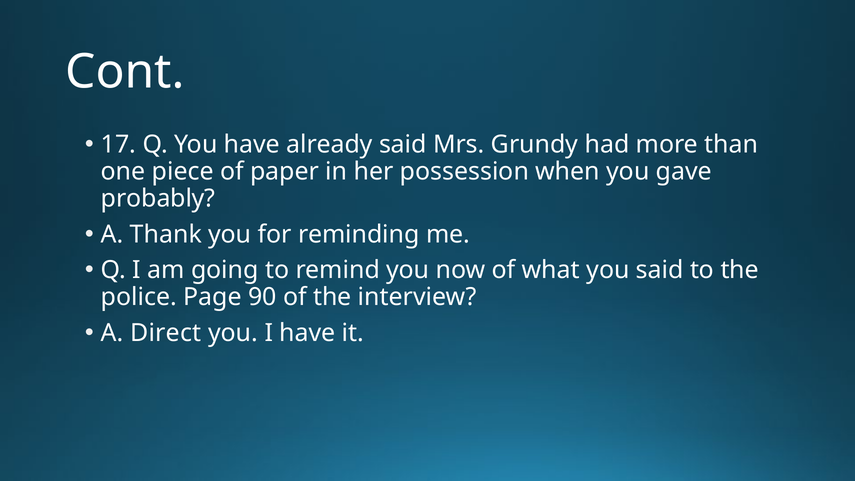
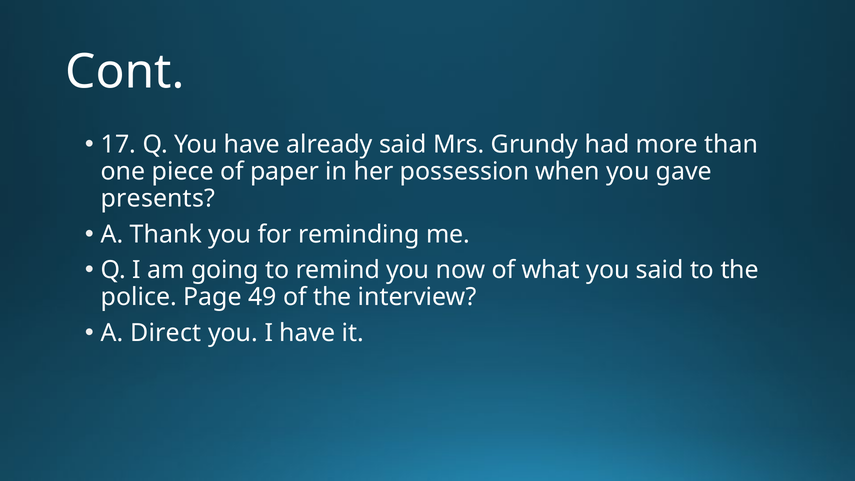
probably: probably -> presents
90: 90 -> 49
